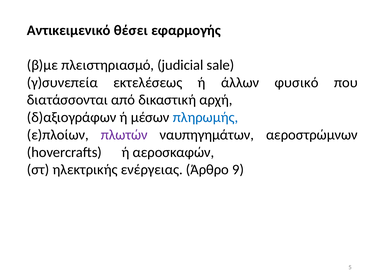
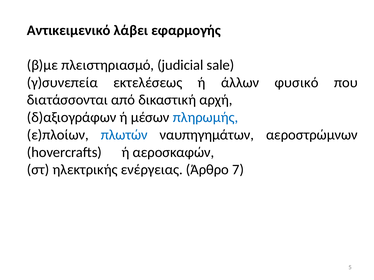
θέσει: θέσει -> λάβει
πλωτών colour: purple -> blue
9: 9 -> 7
